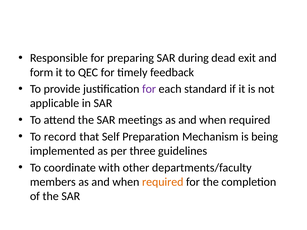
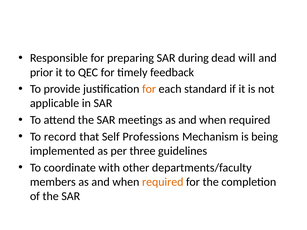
exit: exit -> will
form: form -> prior
for at (149, 89) colour: purple -> orange
Preparation: Preparation -> Professions
